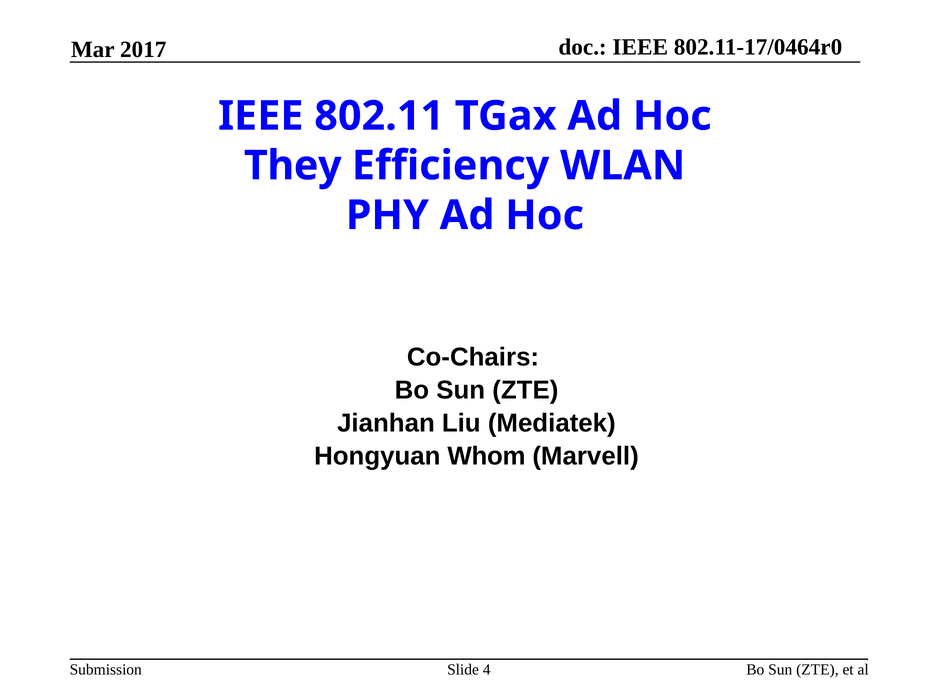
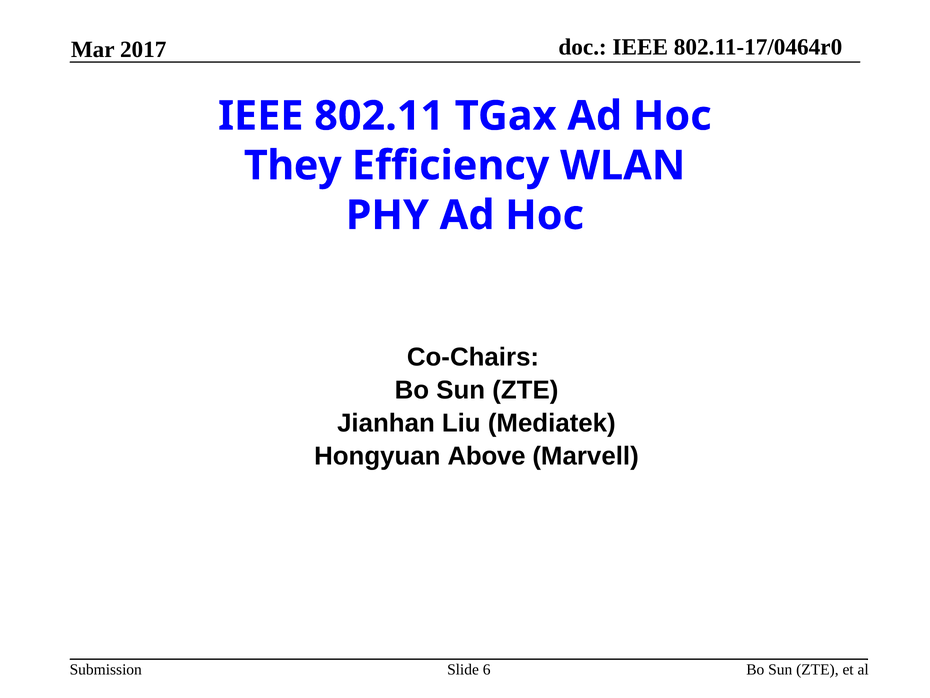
Whom: Whom -> Above
4: 4 -> 6
